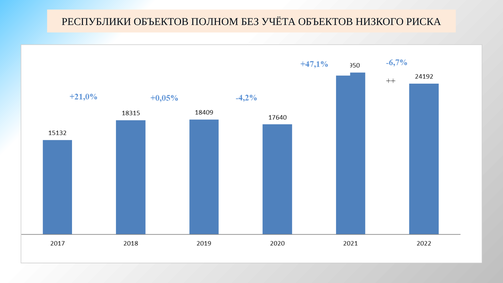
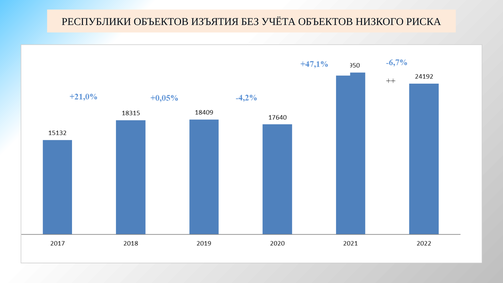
ПОЛНОМ: ПОЛНОМ -> ИЗЪЯТИЯ
